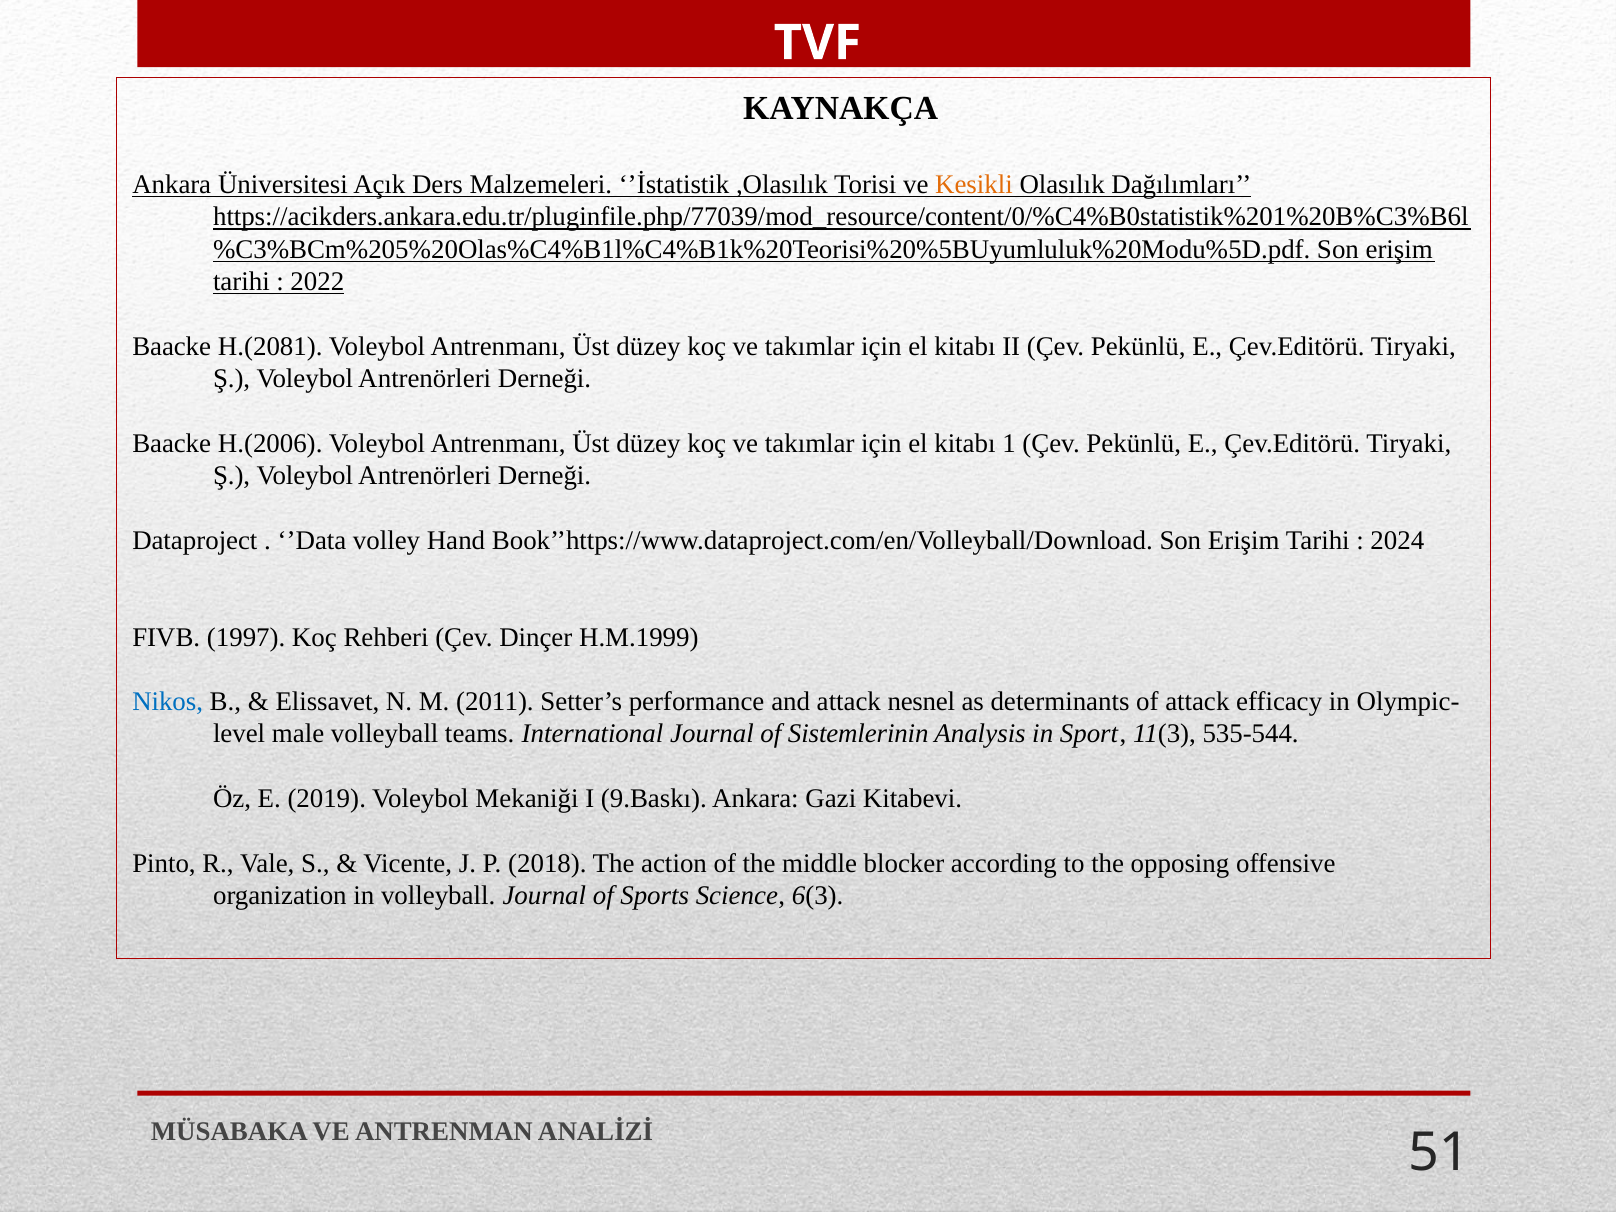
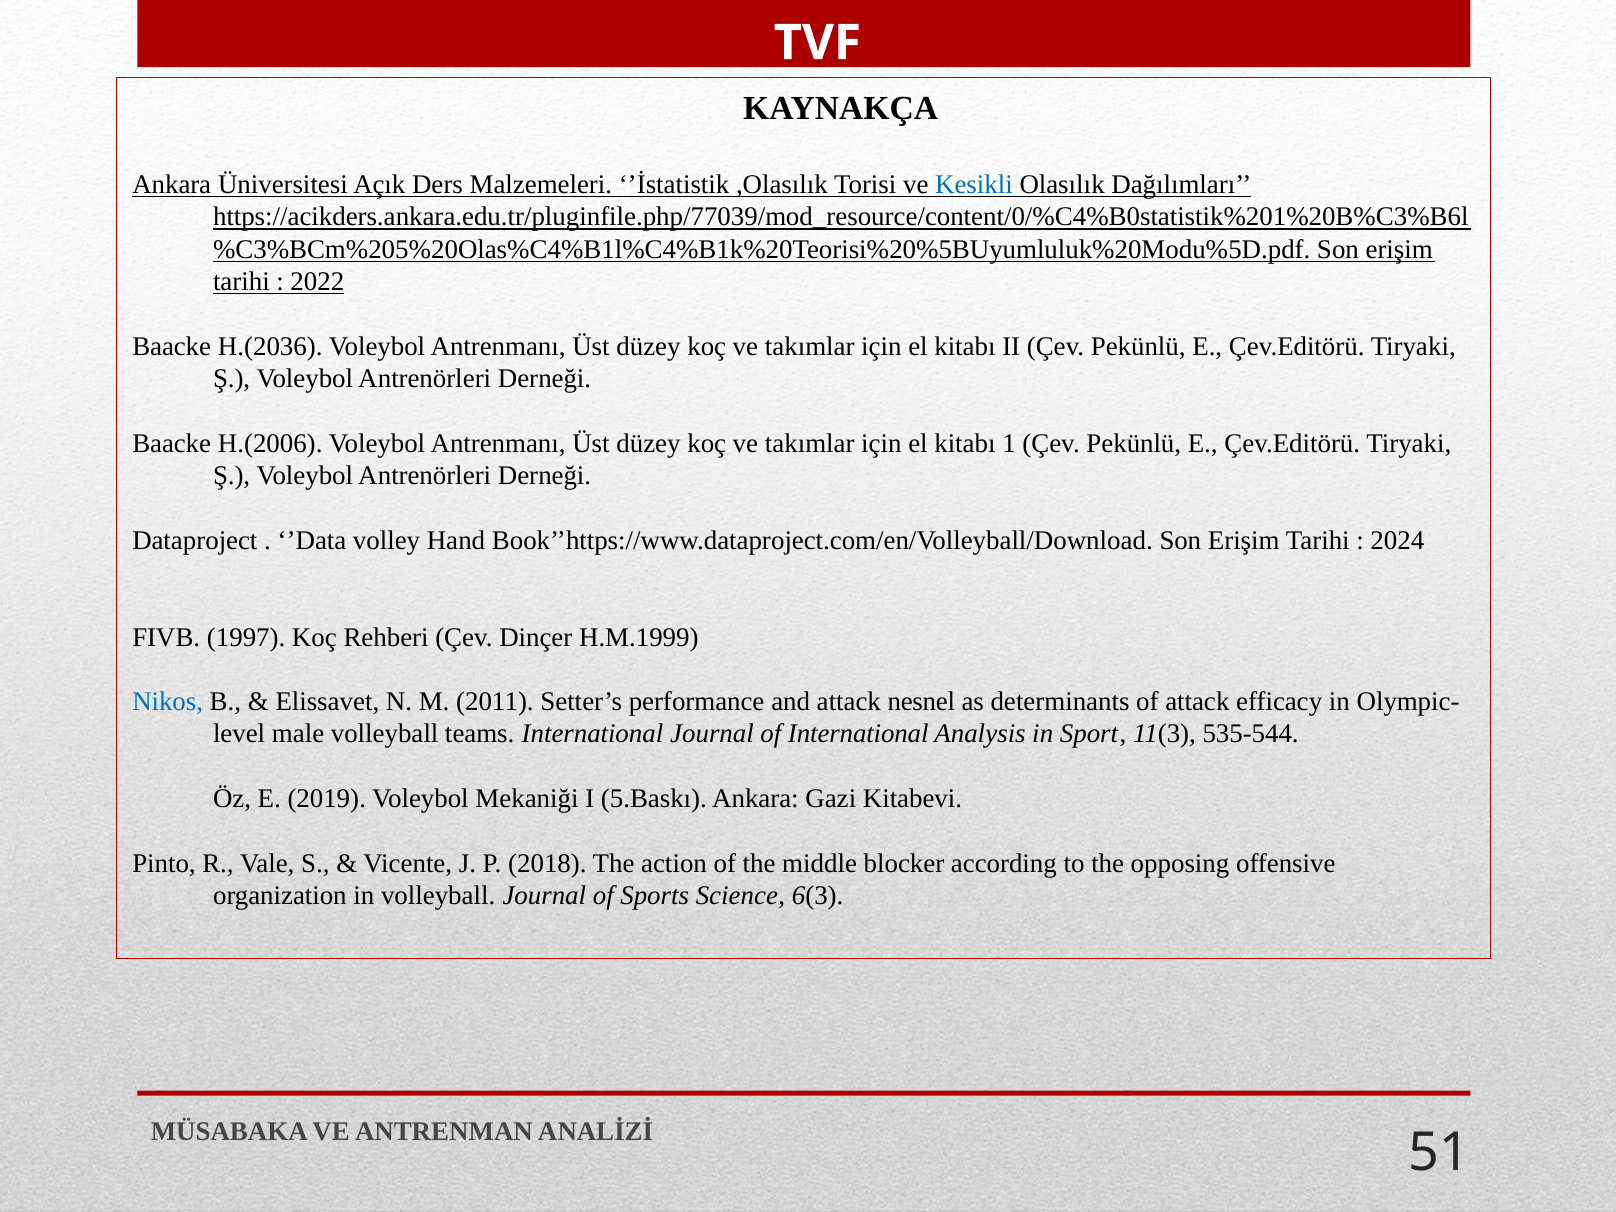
Kesikli colour: orange -> blue
H.(2081: H.(2081 -> H.(2036
of Sistemlerinin: Sistemlerinin -> International
9.Baskı: 9.Baskı -> 5.Baskı
